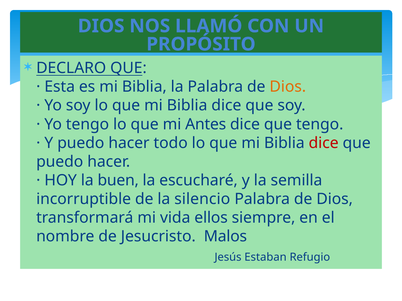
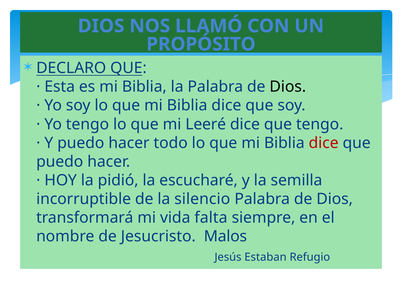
Dios at (288, 87) colour: orange -> black
Antes: Antes -> Leeré
buen: buen -> pidió
ellos: ellos -> falta
